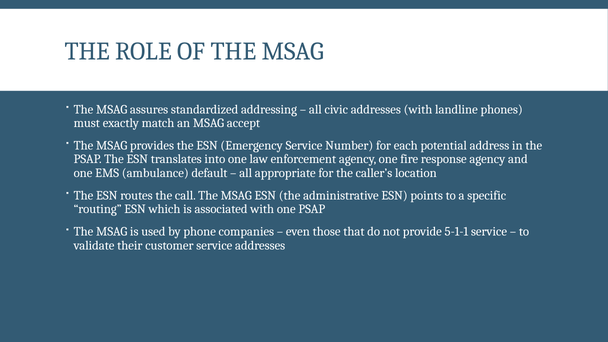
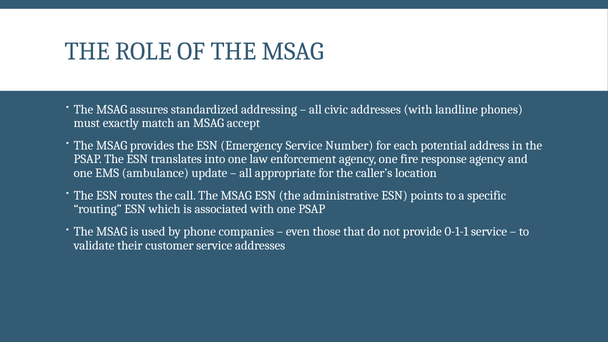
default: default -> update
5-1-1: 5-1-1 -> 0-1-1
